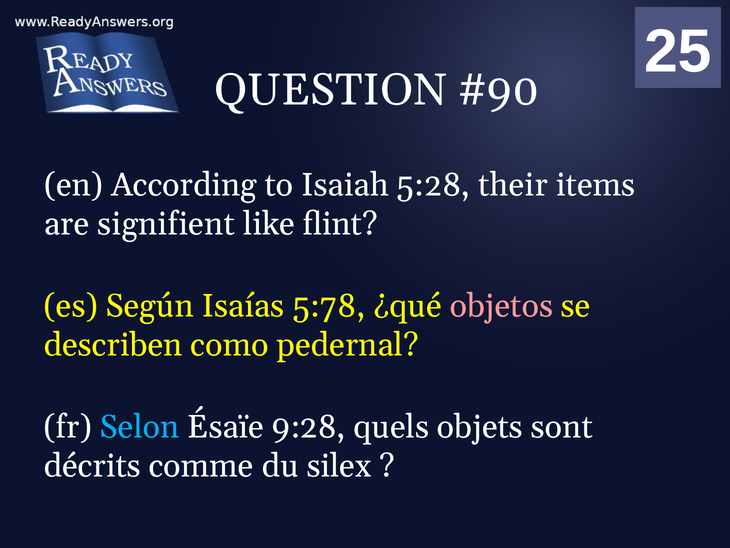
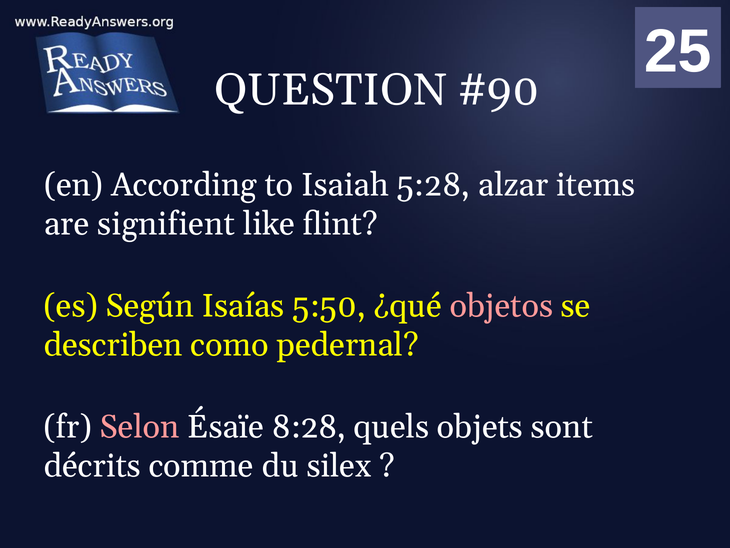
their: their -> alzar
5:78: 5:78 -> 5:50
Selon colour: light blue -> pink
9:28: 9:28 -> 8:28
